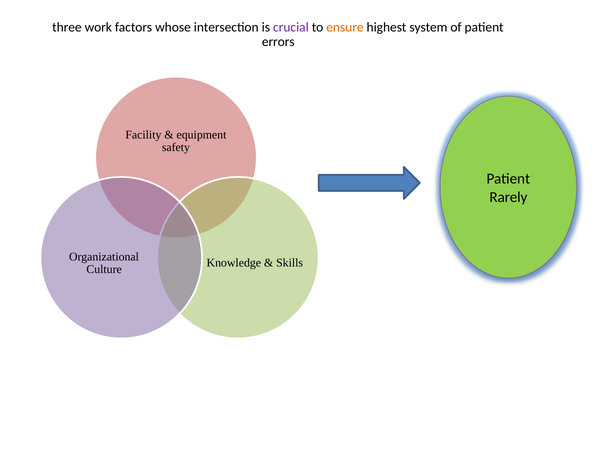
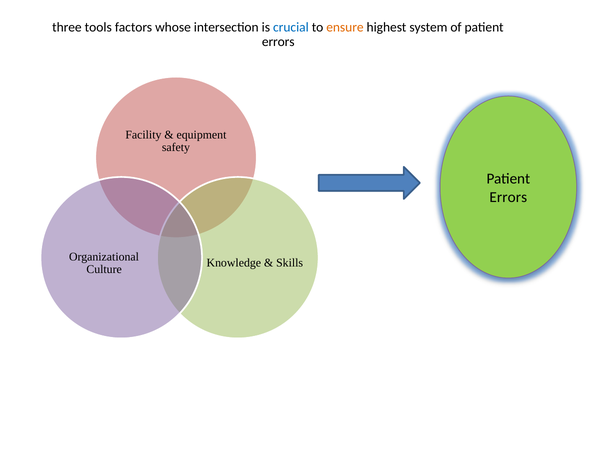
work: work -> tools
crucial colour: purple -> blue
Rarely at (508, 197): Rarely -> Errors
